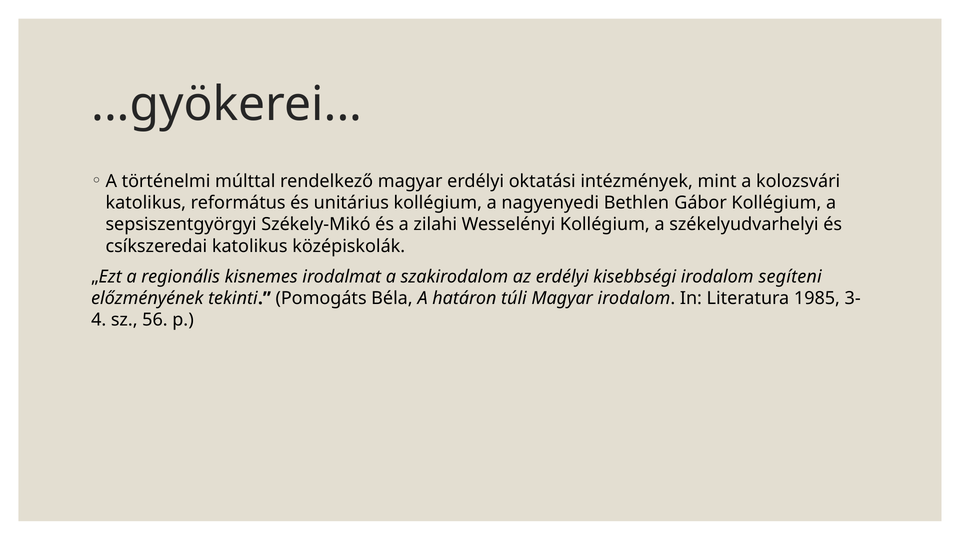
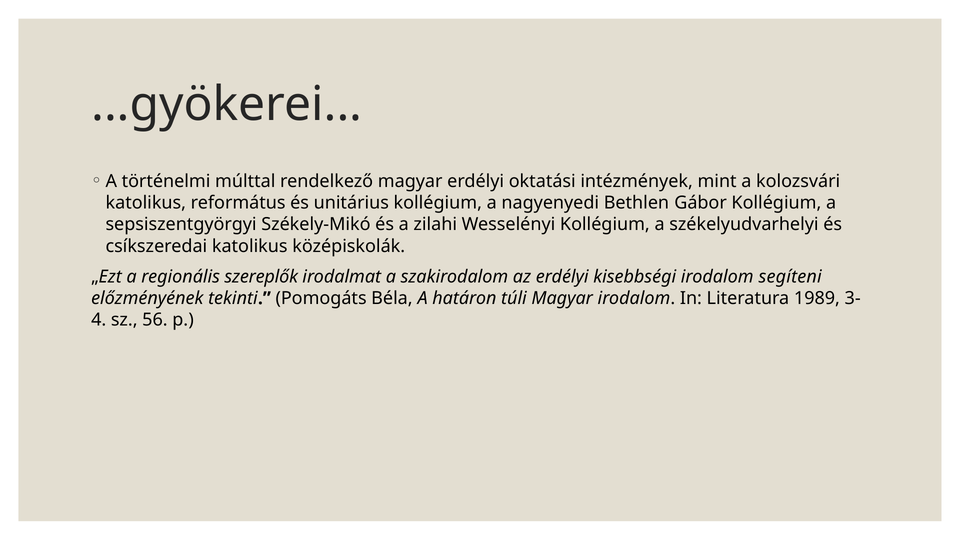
kisnemes: kisnemes -> szereplők
1985: 1985 -> 1989
